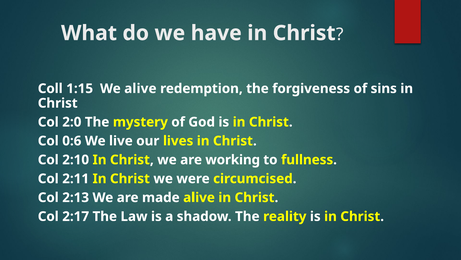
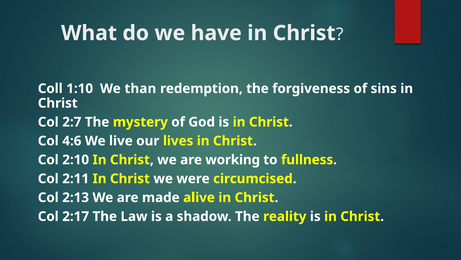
1:15: 1:15 -> 1:10
We alive: alive -> than
2:0: 2:0 -> 2:7
0:6: 0:6 -> 4:6
